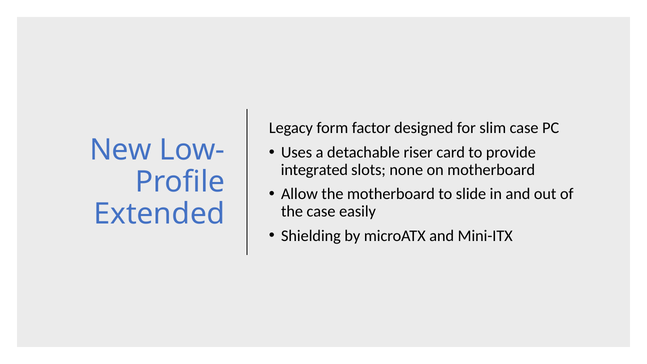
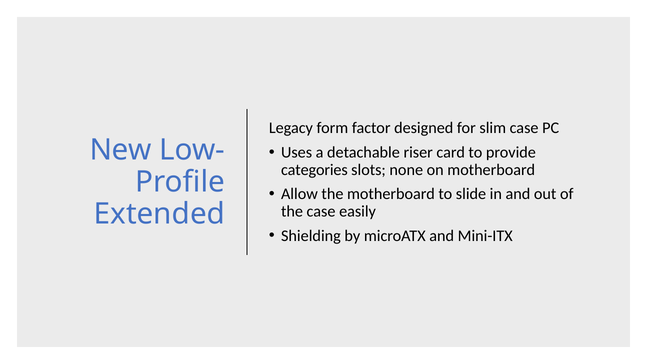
integrated: integrated -> categories
